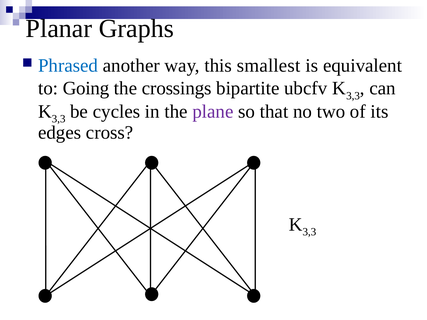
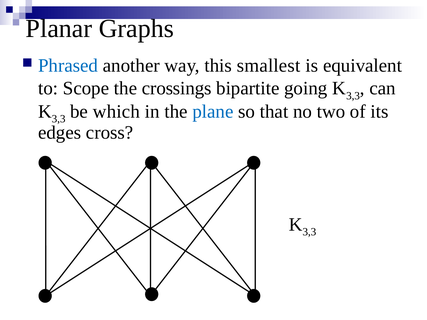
Going: Going -> Scope
ubcfv: ubcfv -> going
cycles: cycles -> which
plane colour: purple -> blue
